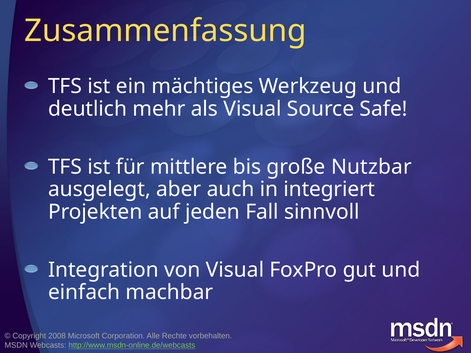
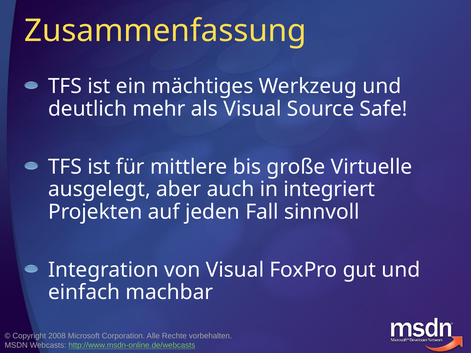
Nutzbar: Nutzbar -> Virtuelle
